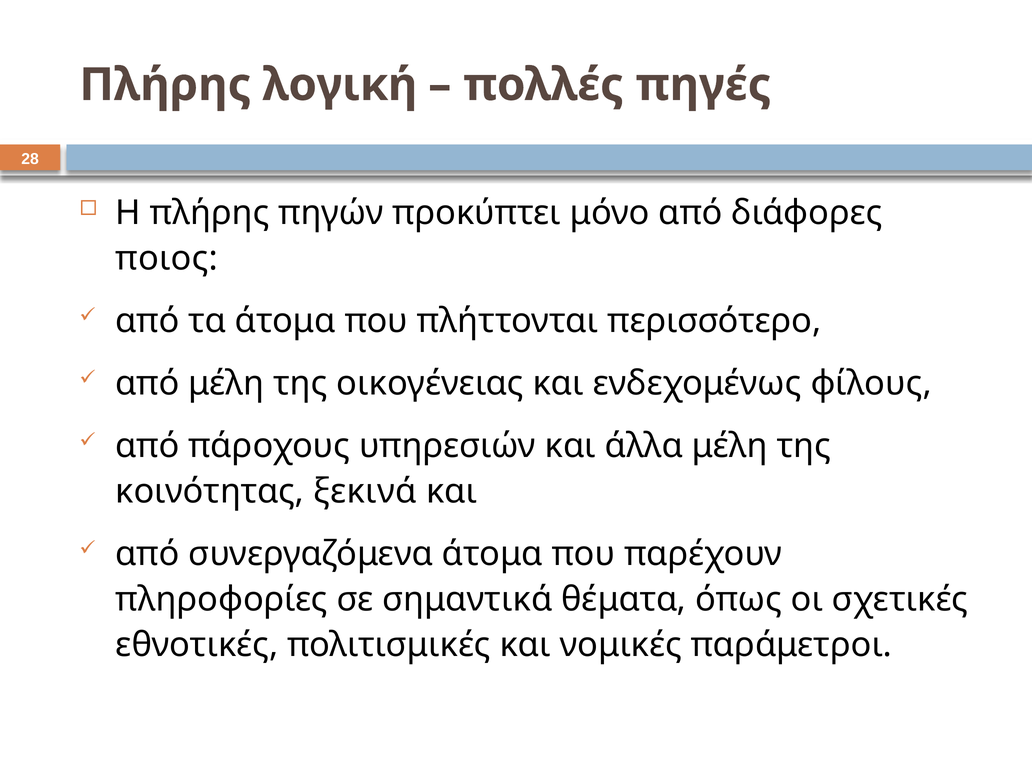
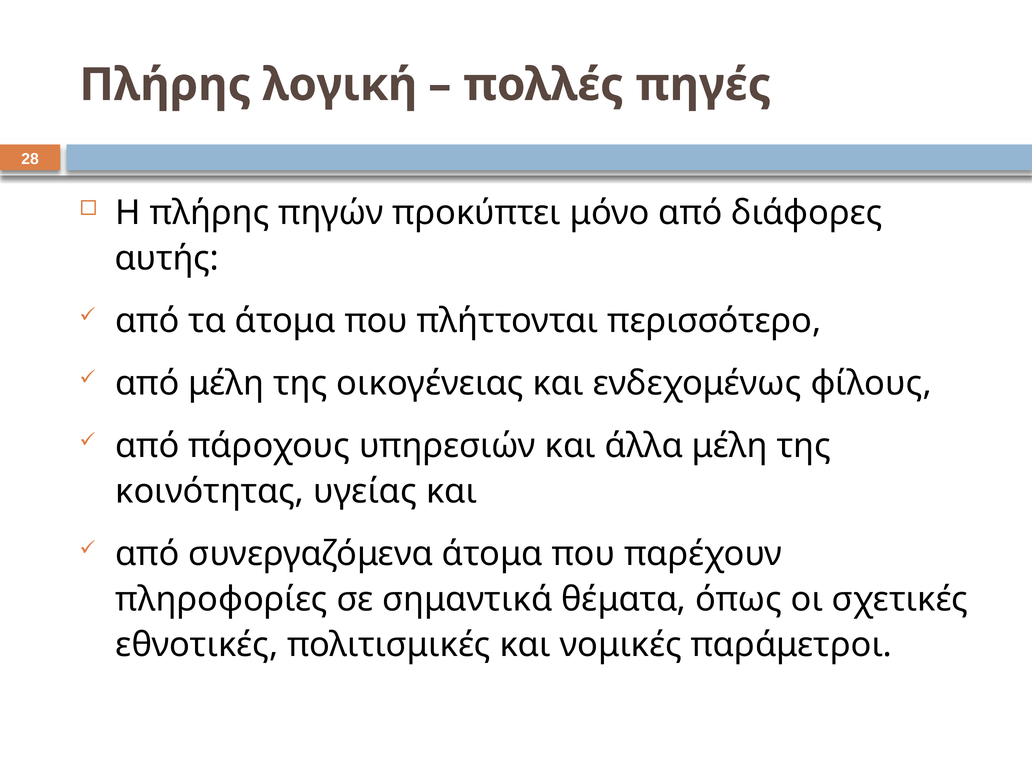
ποιος: ποιος -> αυτής
ξεκινά: ξεκινά -> υγείας
